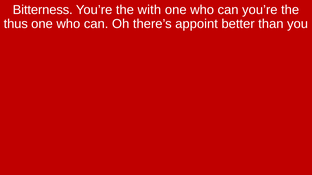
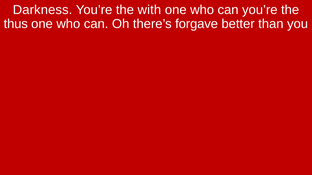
Bitterness: Bitterness -> Darkness
appoint: appoint -> forgave
